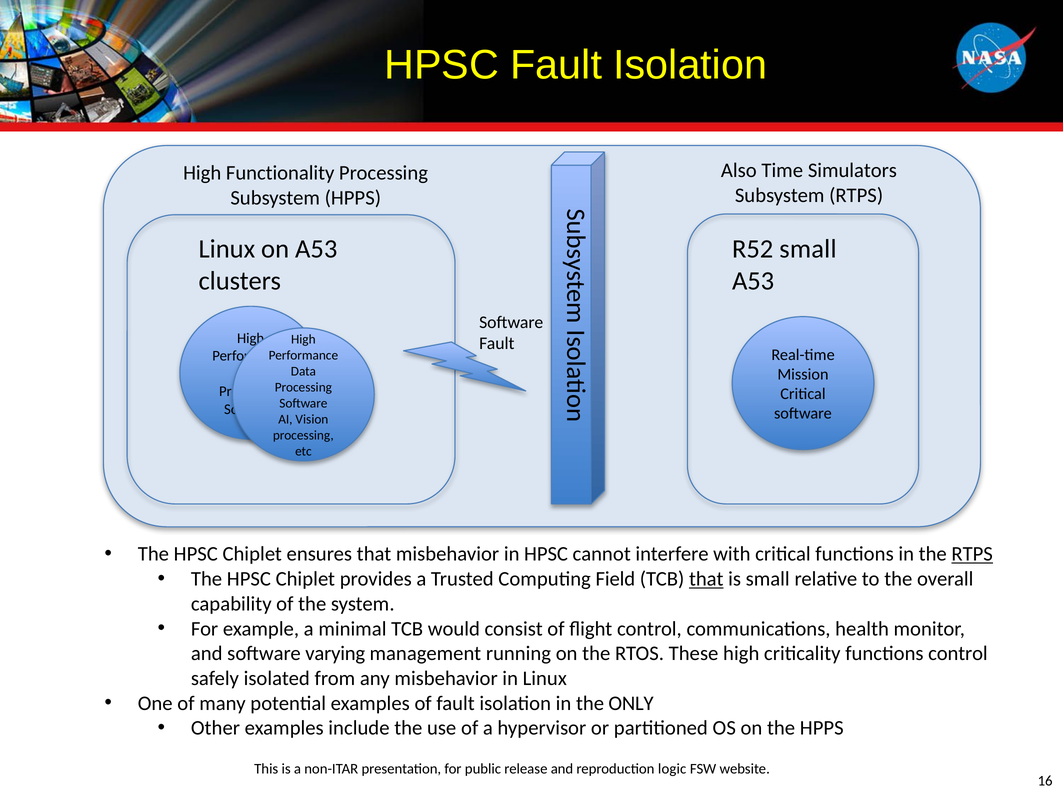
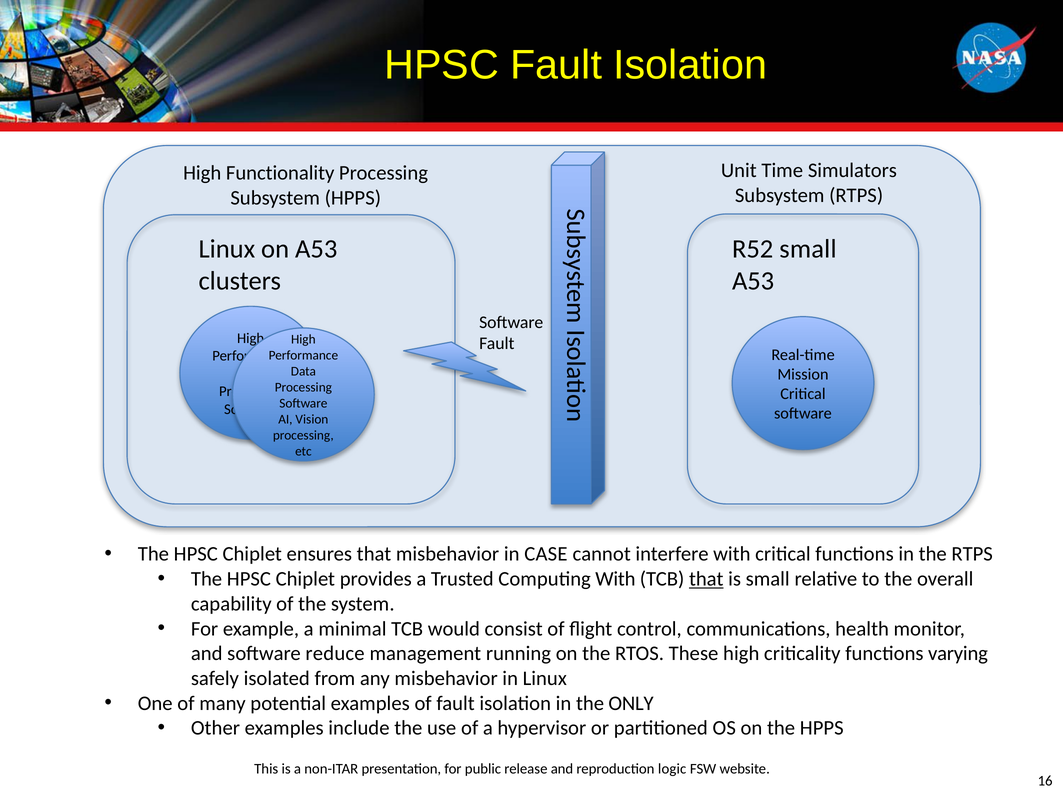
Also: Also -> Unit
in HPSC: HPSC -> CASE
RTPS at (972, 554) underline: present -> none
Computing Field: Field -> With
varying: varying -> reduce
functions control: control -> varying
